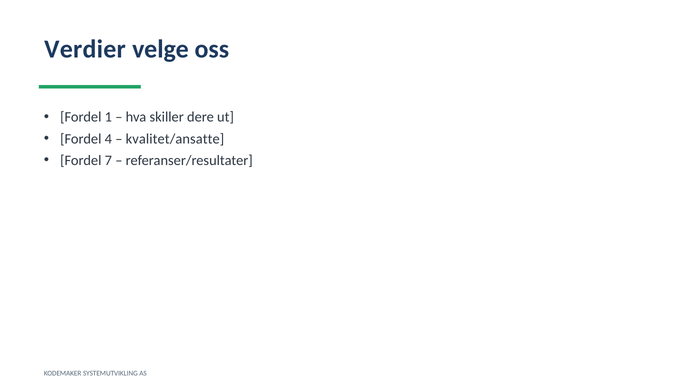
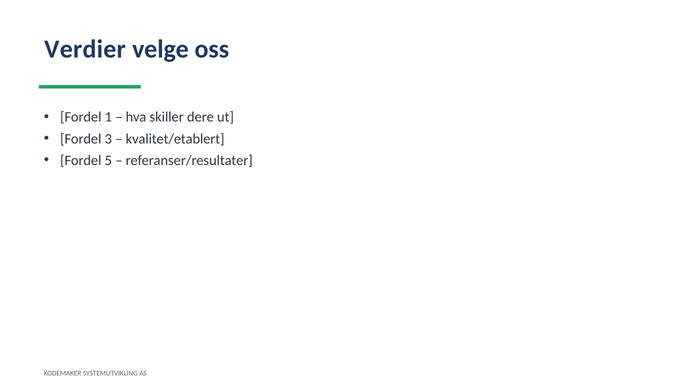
4: 4 -> 3
kvalitet/ansatte: kvalitet/ansatte -> kvalitet/etablert
7: 7 -> 5
